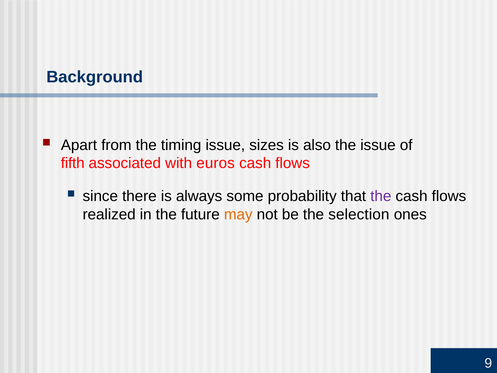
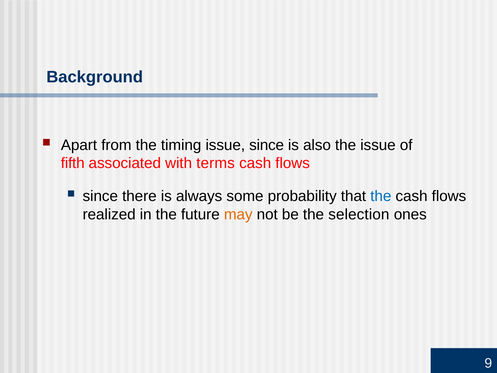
issue sizes: sizes -> since
euros: euros -> terms
the at (381, 196) colour: purple -> blue
